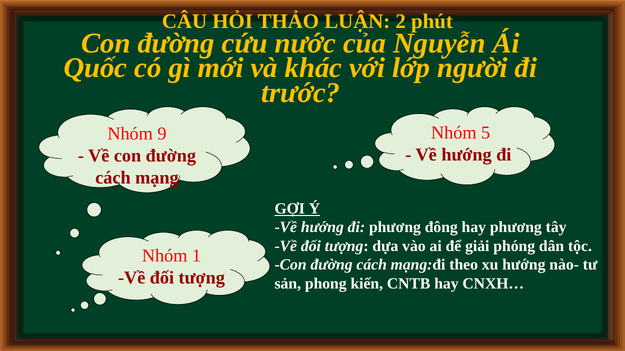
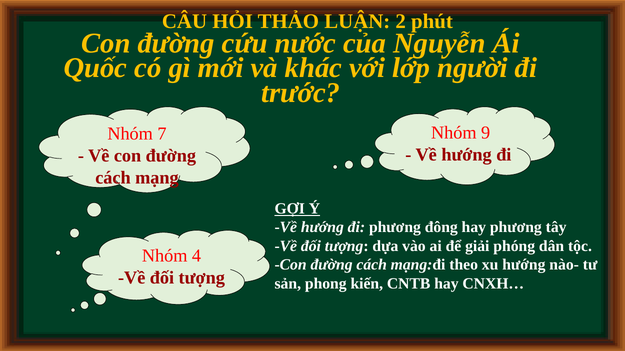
5: 5 -> 9
9: 9 -> 7
1: 1 -> 4
